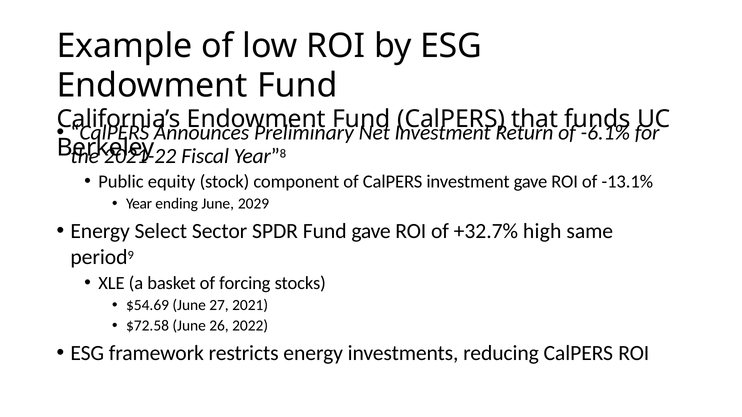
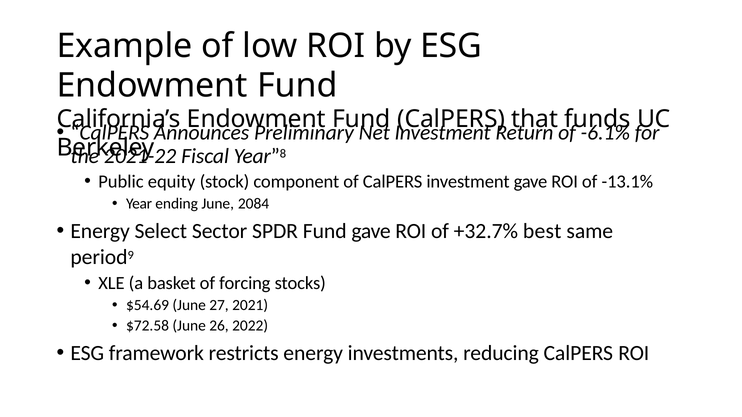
2029: 2029 -> 2084
high: high -> best
